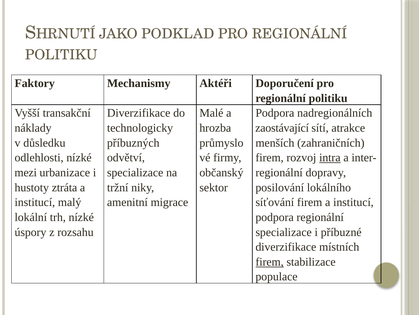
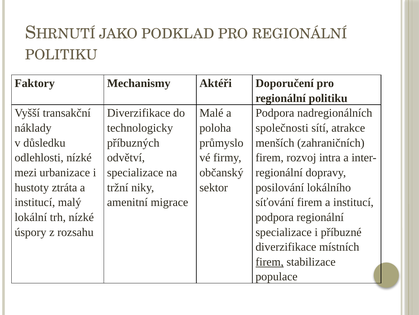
hrozba: hrozba -> poloha
zaostávající: zaostávající -> společnosti
intra underline: present -> none
